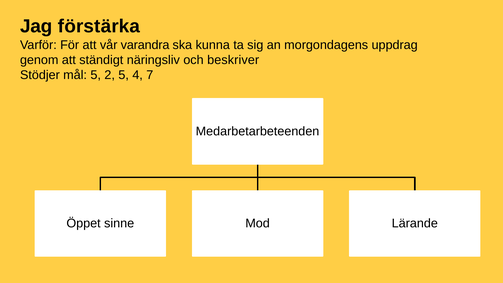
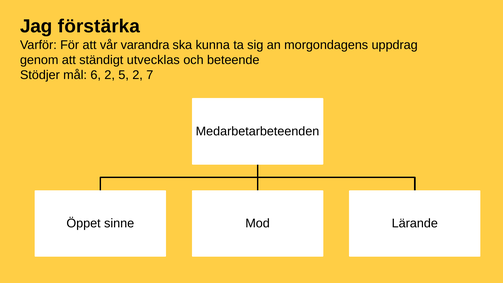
näringsliv: näringsliv -> utvecklas
beskriver: beskriver -> beteende
mål 5: 5 -> 6
5 4: 4 -> 2
